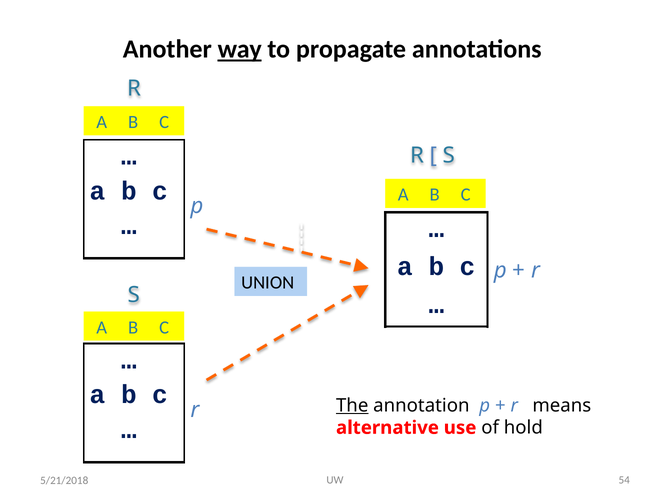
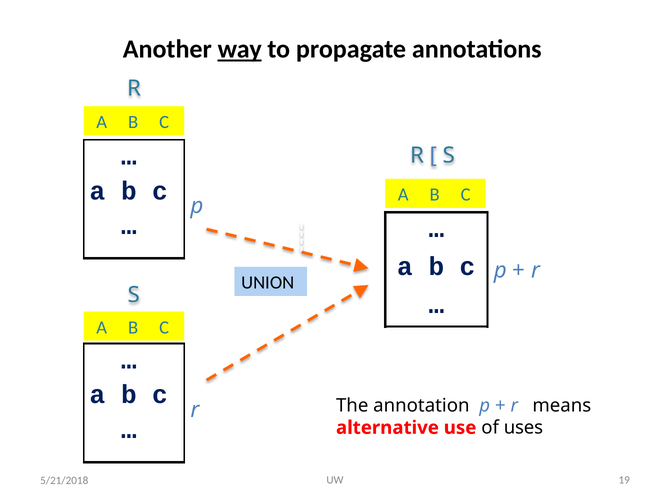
The underline: present -> none
hold: hold -> uses
54: 54 -> 19
